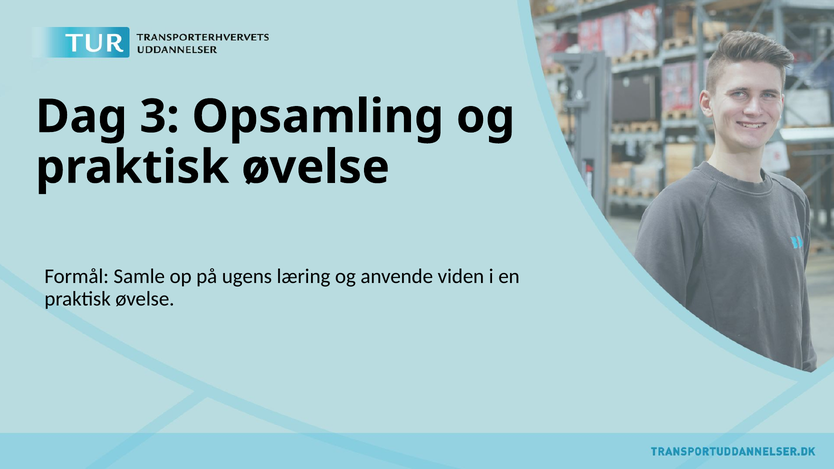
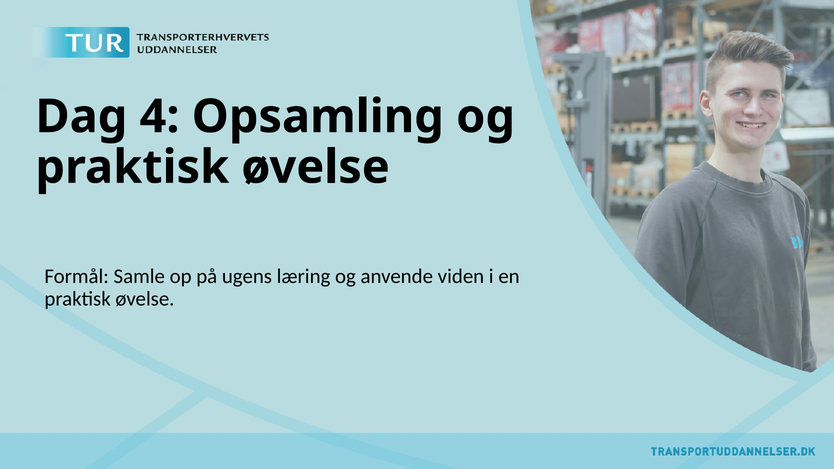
3: 3 -> 4
